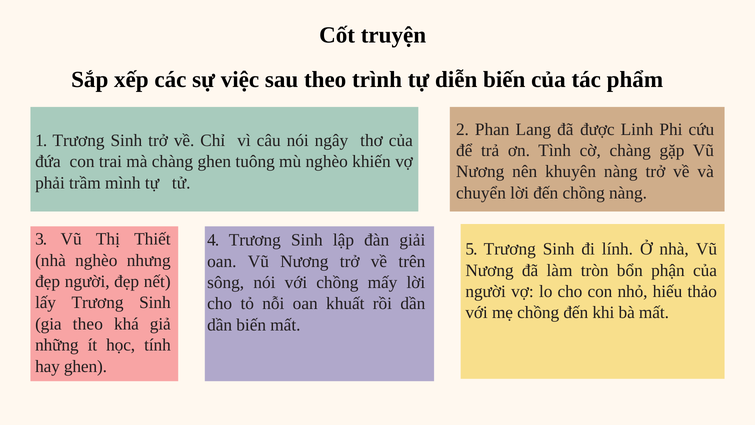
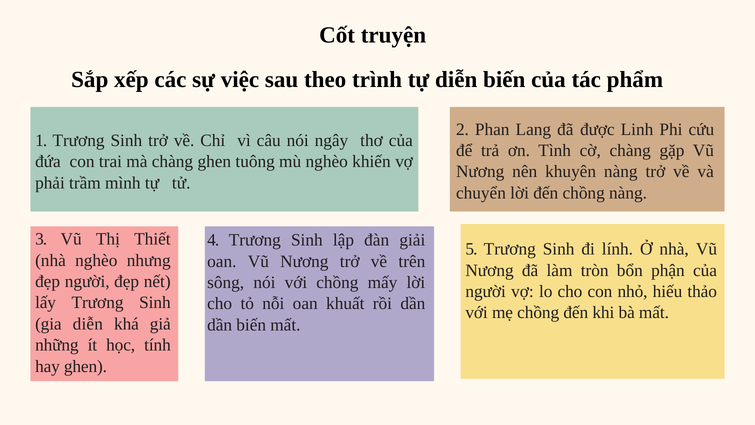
gia theo: theo -> diễn
